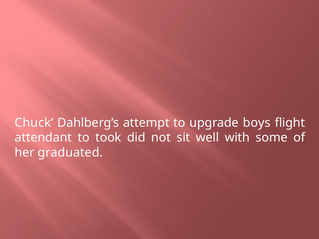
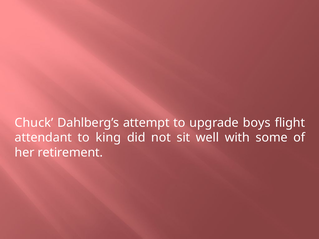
took: took -> king
graduated: graduated -> retirement
